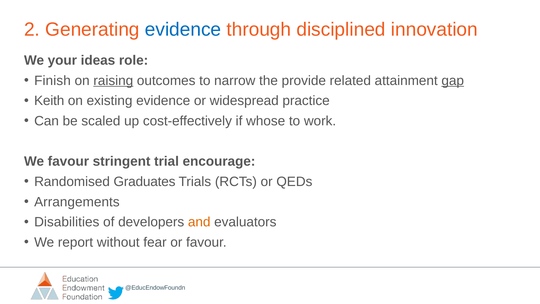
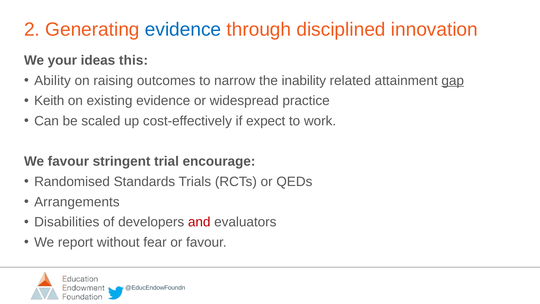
role: role -> this
Finish: Finish -> Ability
raising underline: present -> none
provide: provide -> inability
whose: whose -> expect
Graduates: Graduates -> Standards
and colour: orange -> red
